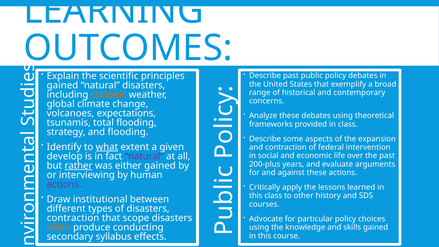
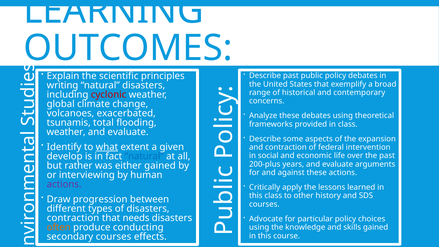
gained at (62, 85): gained -> writing
cyclonic colour: orange -> red
expectations: expectations -> exacerbated
strategy at (66, 132): strategy -> weather
flooding at (128, 132): flooding -> evaluate
natural at (144, 156) colour: purple -> blue
rather underline: present -> none
institutional: institutional -> progression
scope: scope -> needs
secondary syllabus: syllabus -> courses
